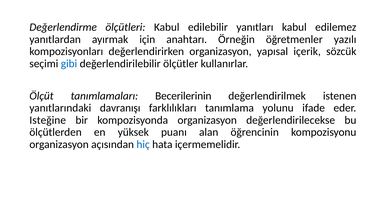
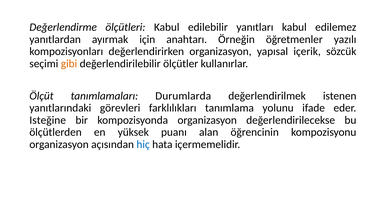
gibi colour: blue -> orange
Becerilerinin: Becerilerinin -> Durumlarda
davranışı: davranışı -> görevleri
